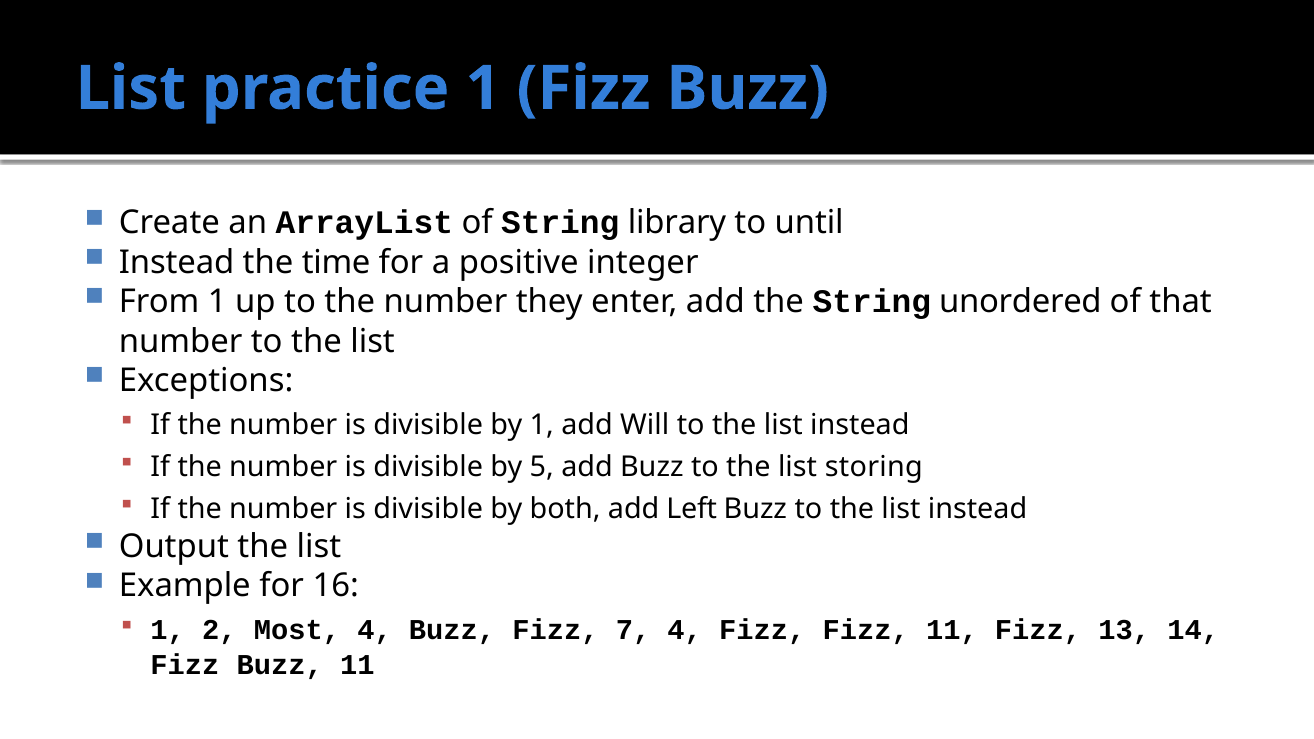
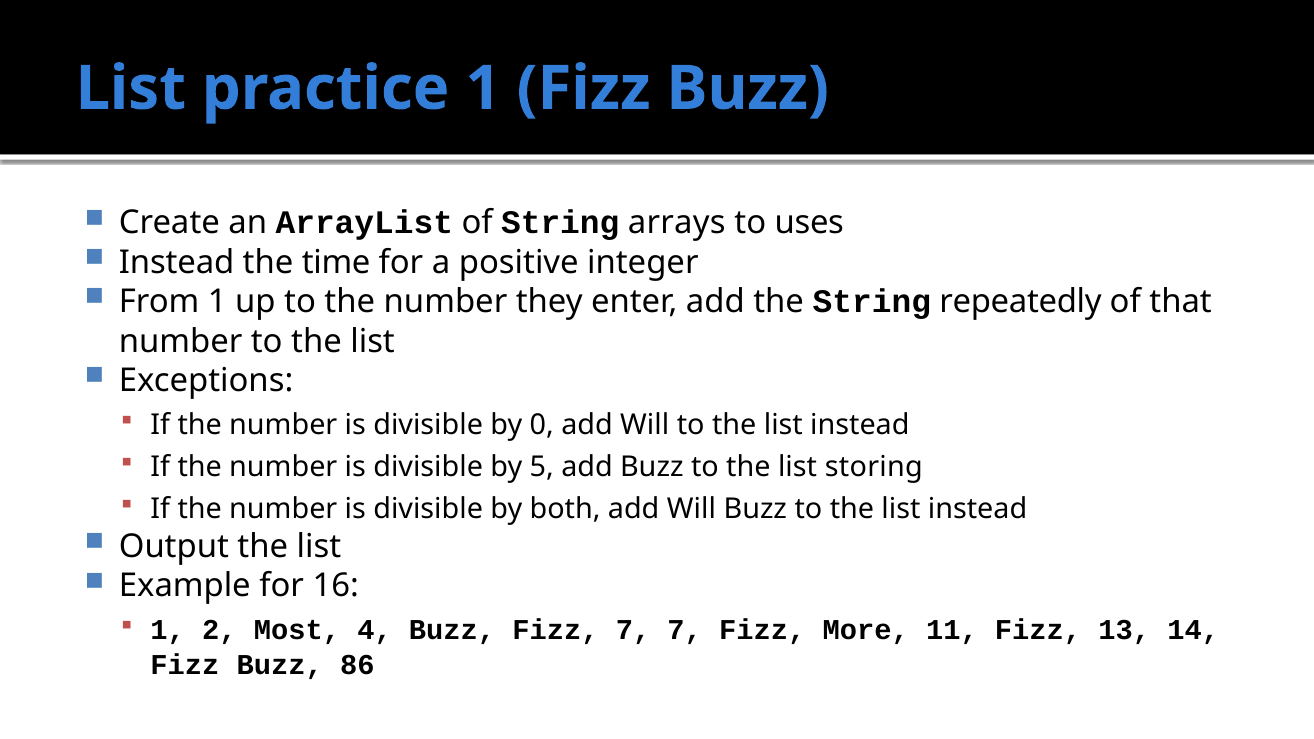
library: library -> arrays
until: until -> uses
unordered: unordered -> repeatedly
by 1: 1 -> 0
both add Left: Left -> Will
7 4: 4 -> 7
Fizz Fizz: Fizz -> More
Buzz 11: 11 -> 86
